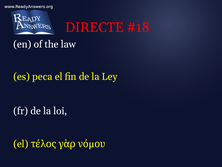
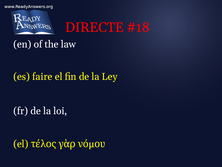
peca: peca -> faire
